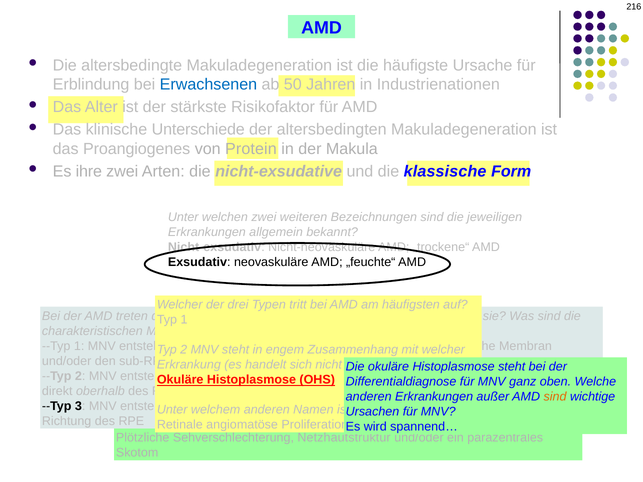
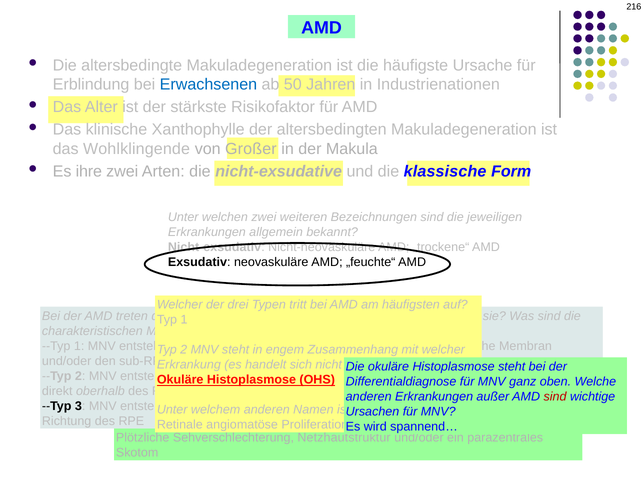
Unterschiede: Unterschiede -> Xanthophylle
Proangiogenes: Proangiogenes -> Wohlklingende
Protein: Protein -> Großer
sind at (555, 397) colour: orange -> red
